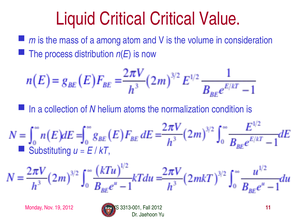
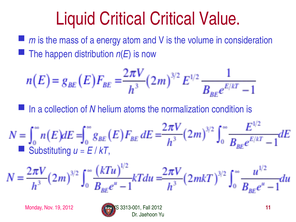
among: among -> energy
process: process -> happen
